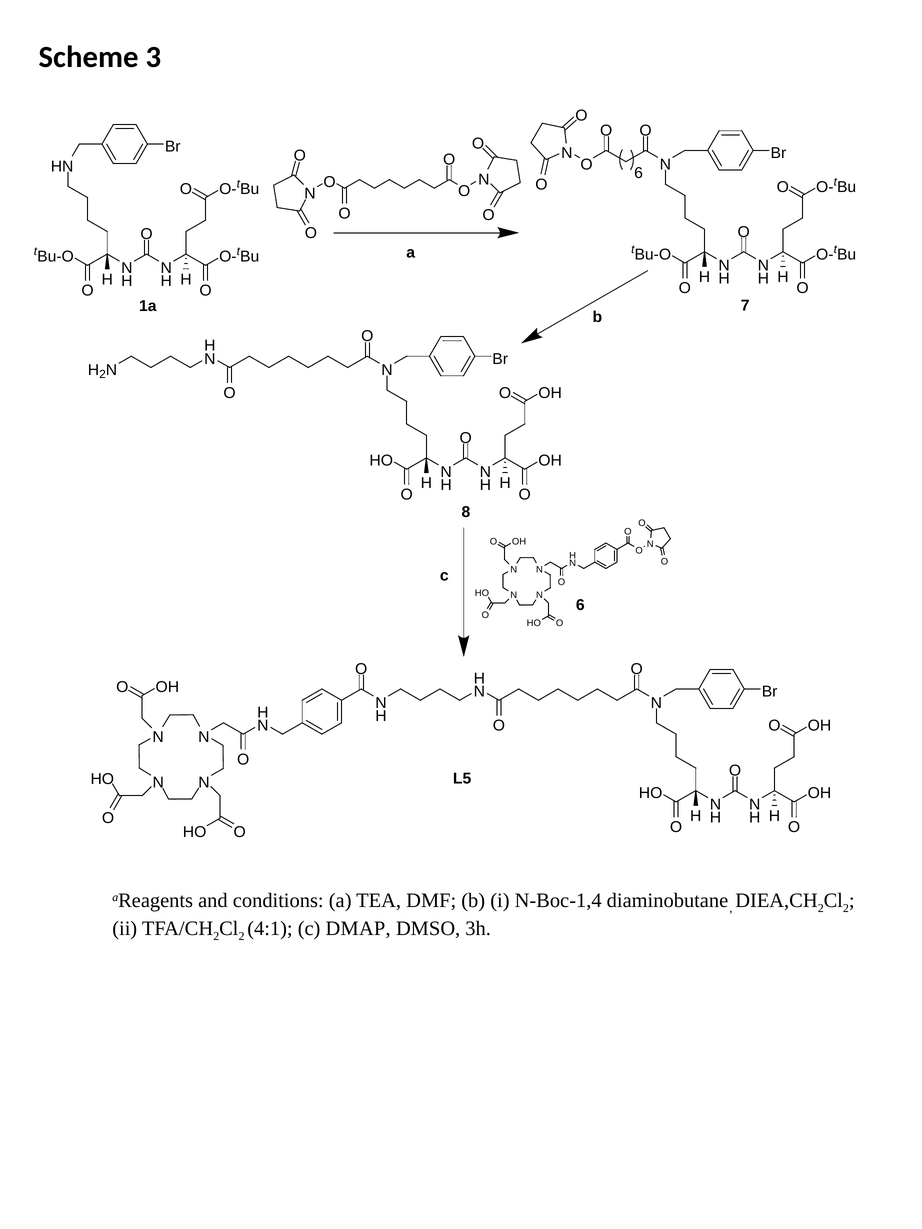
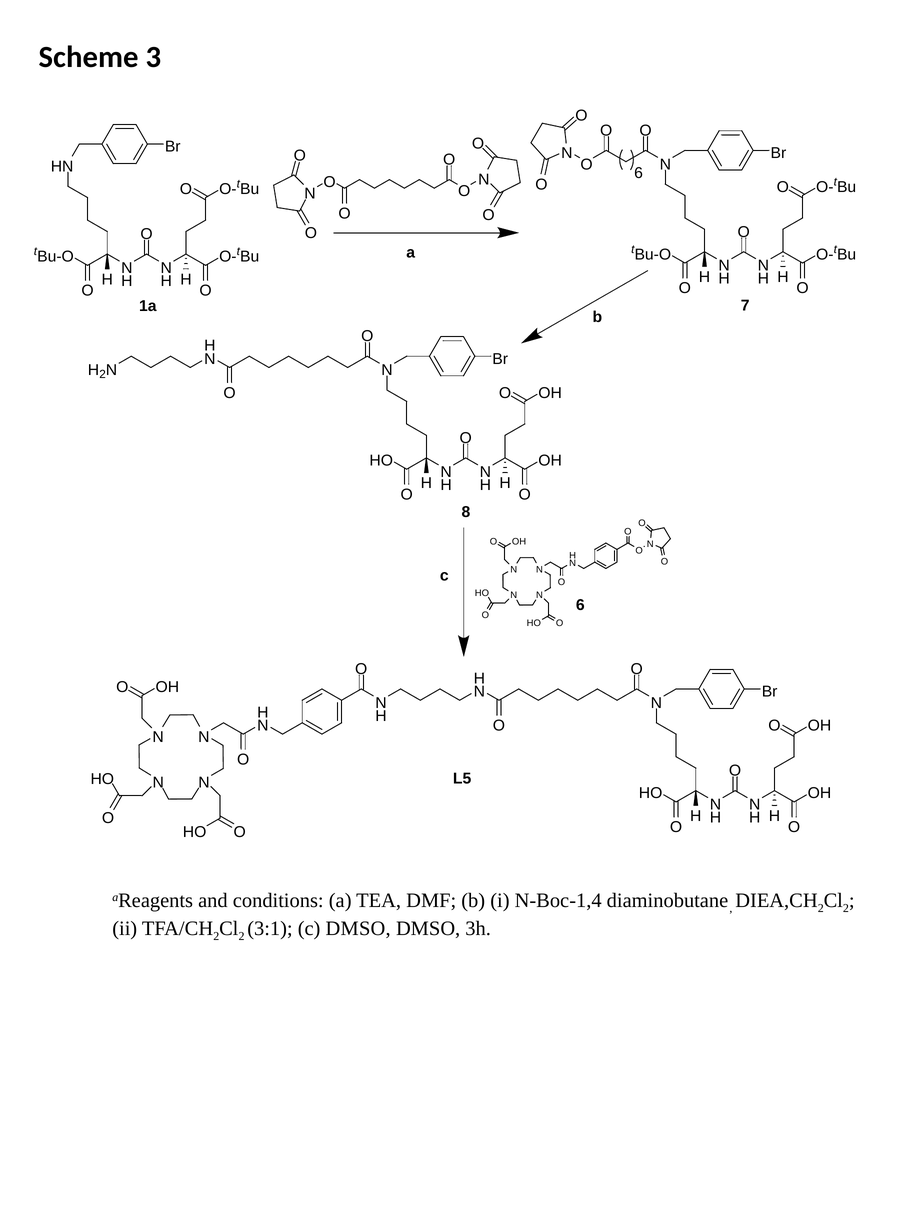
4:1: 4:1 -> 3:1
c DMAP: DMAP -> DMSO
